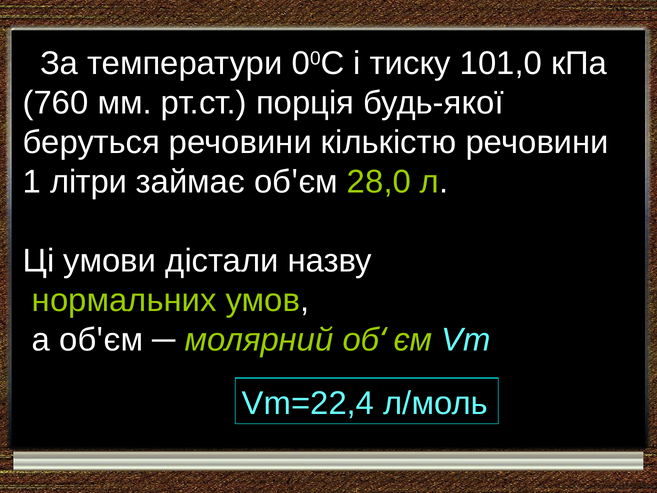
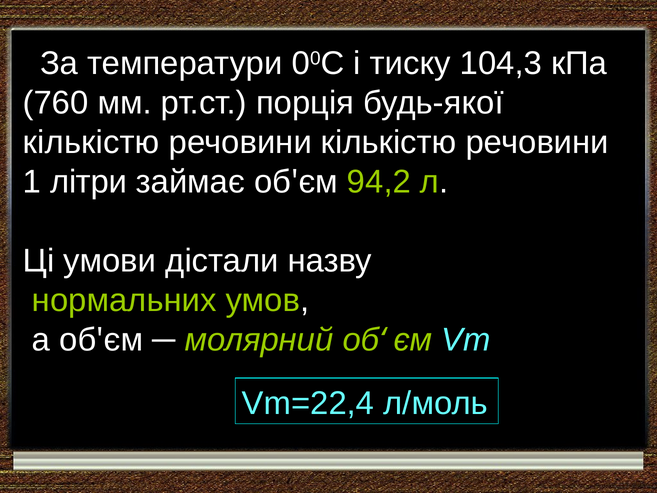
101,0: 101,0 -> 104,3
беруться at (91, 142): беруться -> кількістю
28,0: 28,0 -> 94,2
